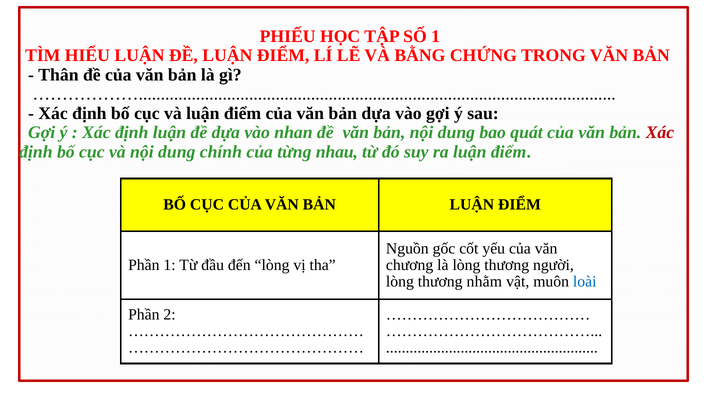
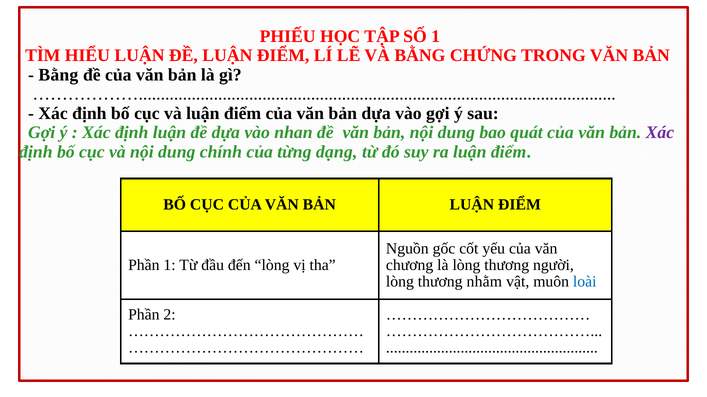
Thân at (58, 75): Thân -> Bằng
Xác at (660, 133) colour: red -> purple
nhau: nhau -> dạng
